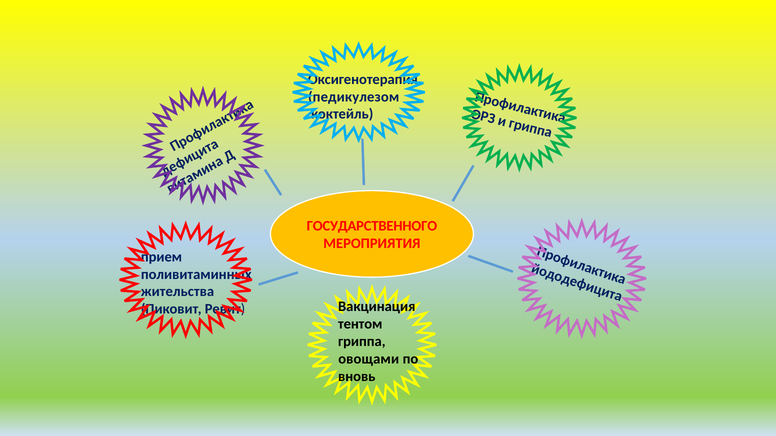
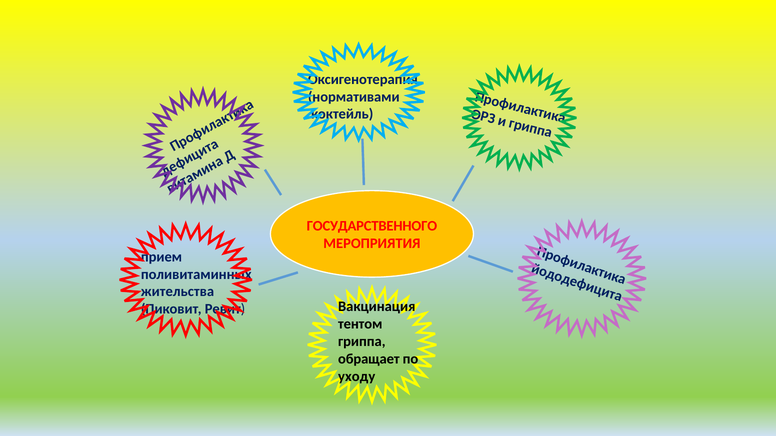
педикулезом: педикулезом -> нормативами
овощами: овощами -> обращает
вновь: вновь -> уходу
